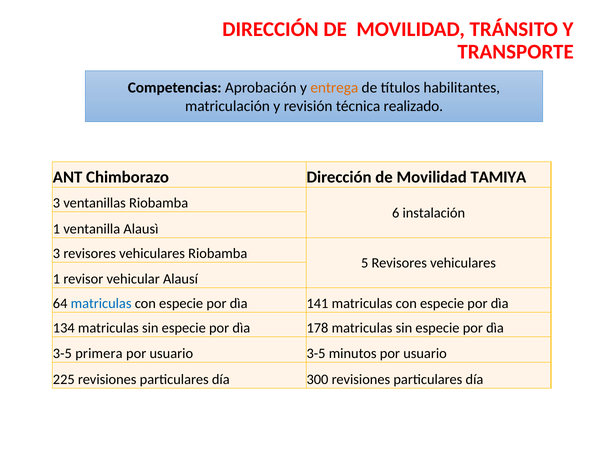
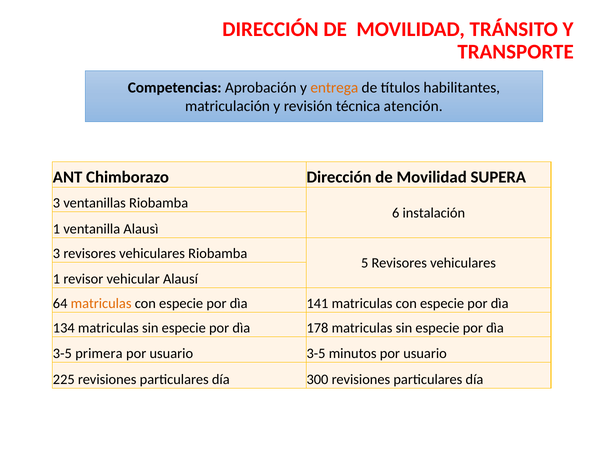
realizado: realizado -> atención
TAMIYA: TAMIYA -> SUPERA
matriculas at (101, 304) colour: blue -> orange
